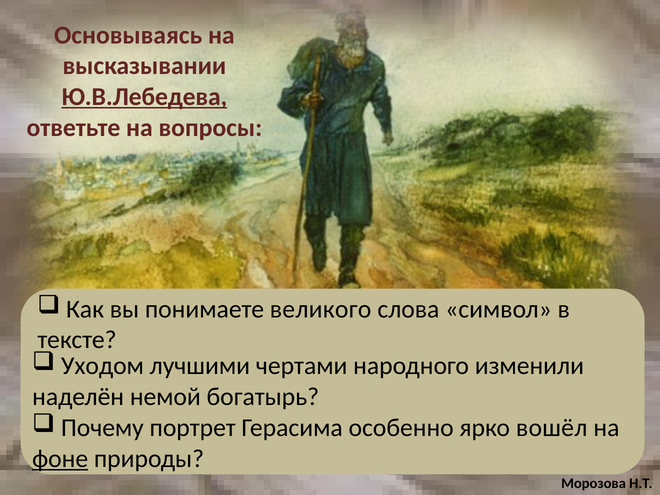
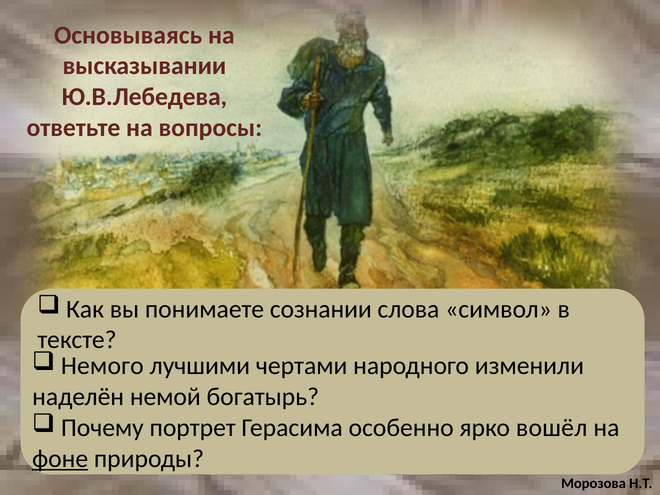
Ю.В.Лебедева underline: present -> none
великого: великого -> сознании
Уходом: Уходом -> Немого
